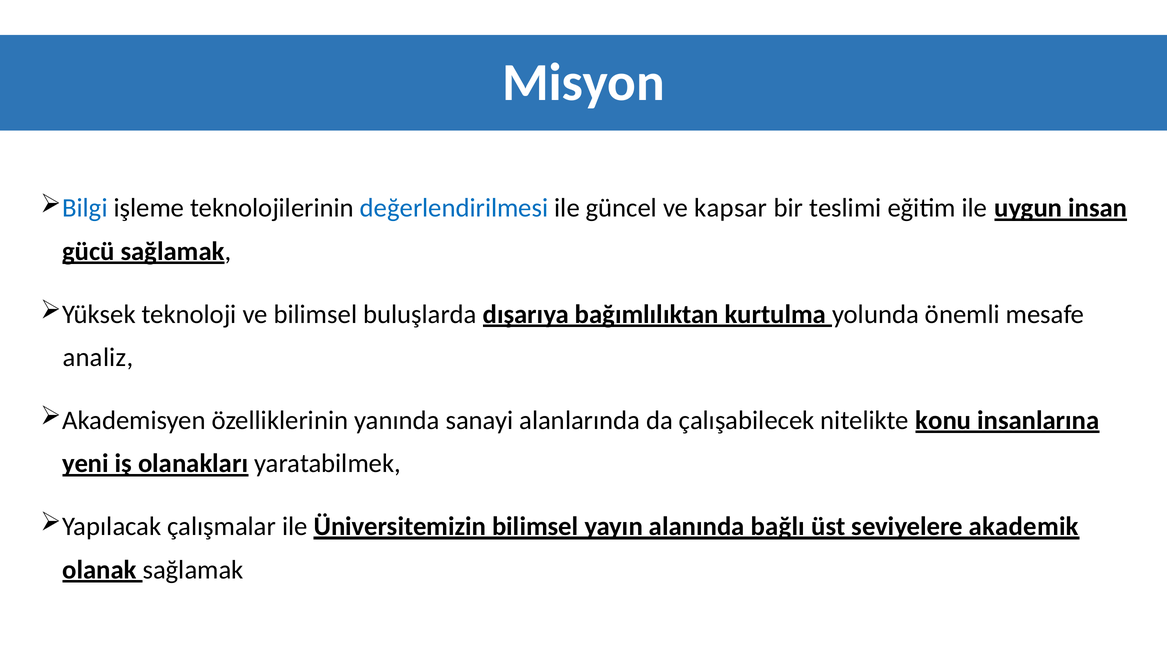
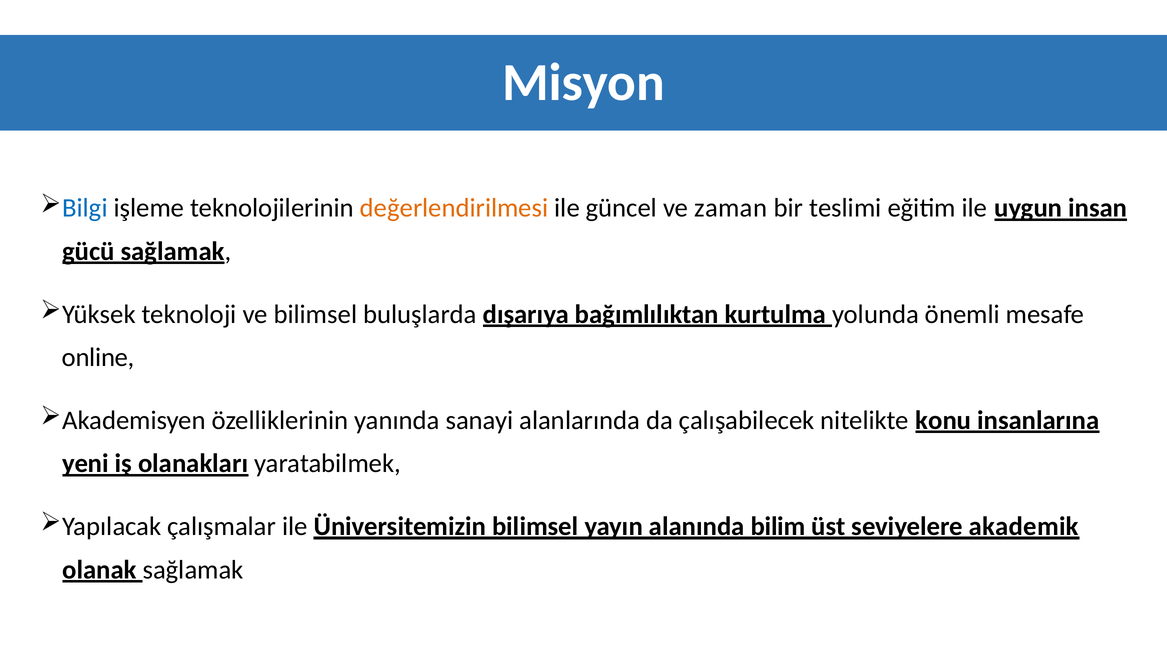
değerlendirilmesi colour: blue -> orange
kapsar: kapsar -> zaman
analiz: analiz -> online
bağlı: bağlı -> bilim
